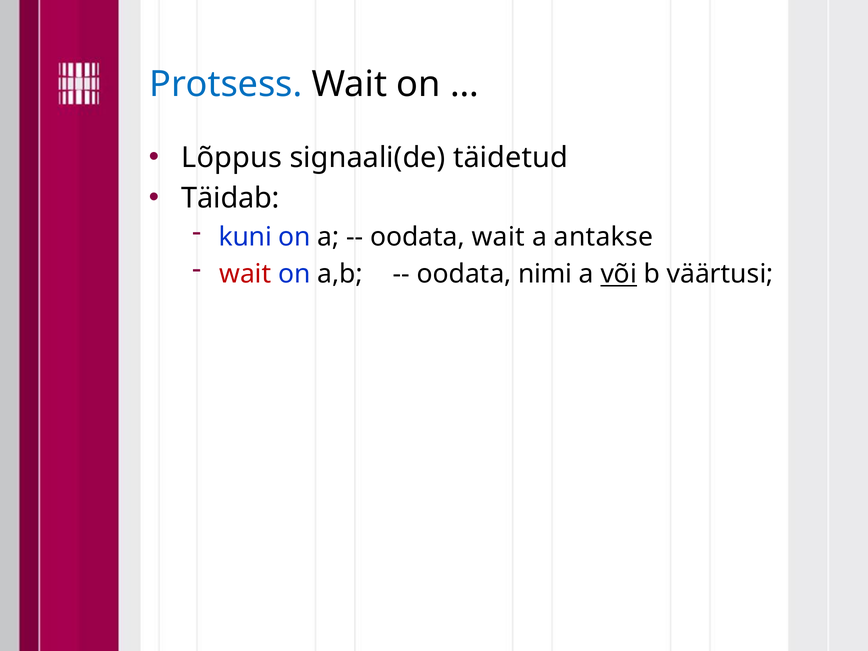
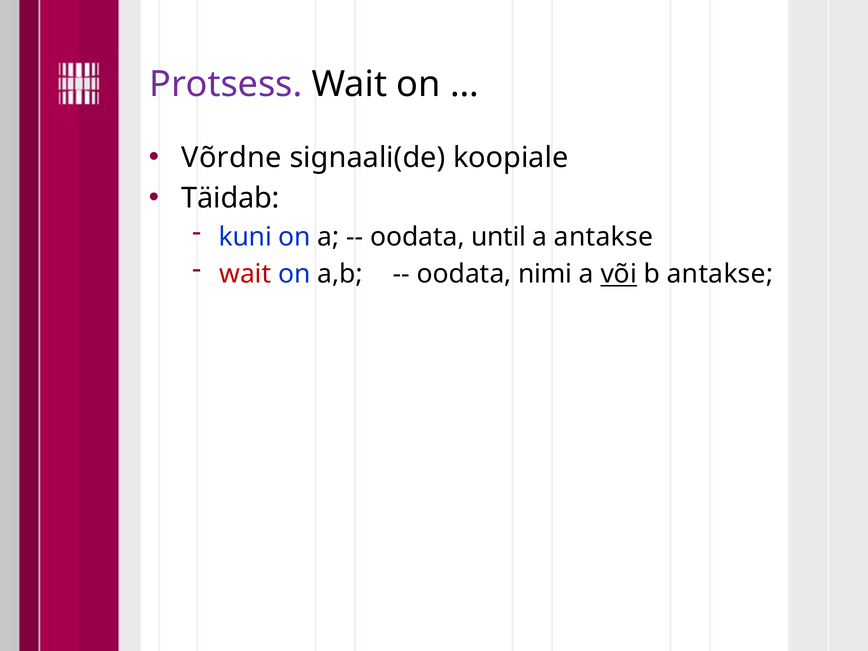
Protsess colour: blue -> purple
Lõppus: Lõppus -> Võrdne
täidetud: täidetud -> koopiale
oodata wait: wait -> until
b väärtusi: väärtusi -> antakse
